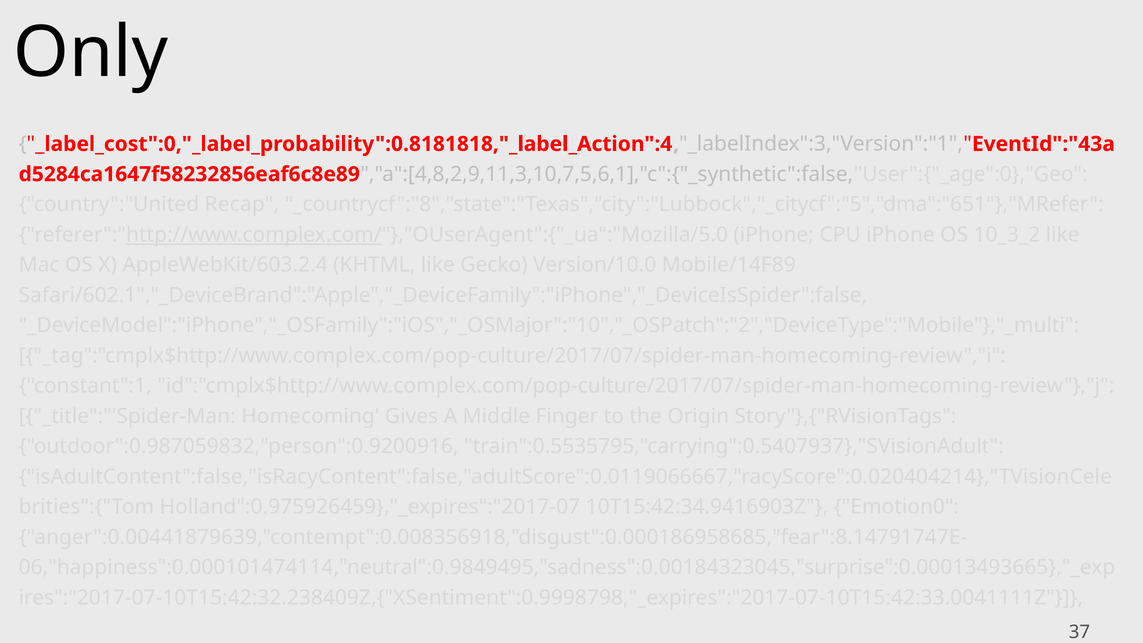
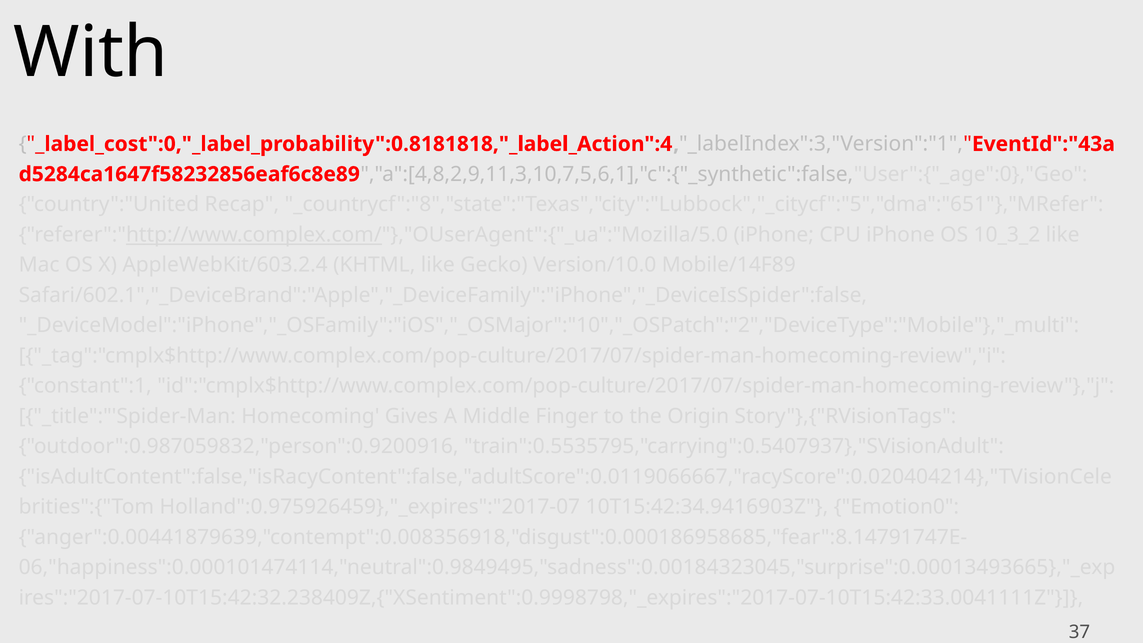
Only: Only -> With
